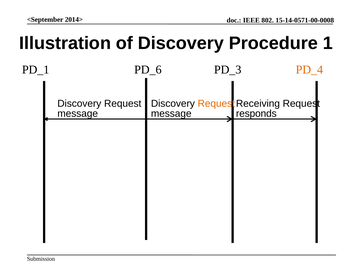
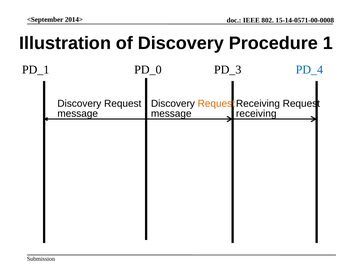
PD_6: PD_6 -> PD_0
PD_4 colour: orange -> blue
responds at (256, 113): responds -> receiving
